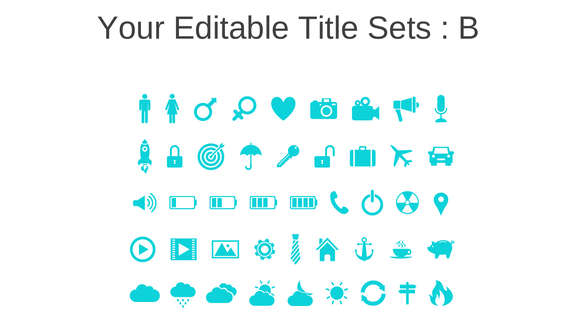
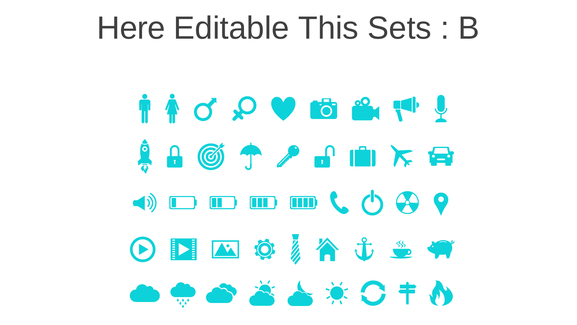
Your: Your -> Here
Title: Title -> This
